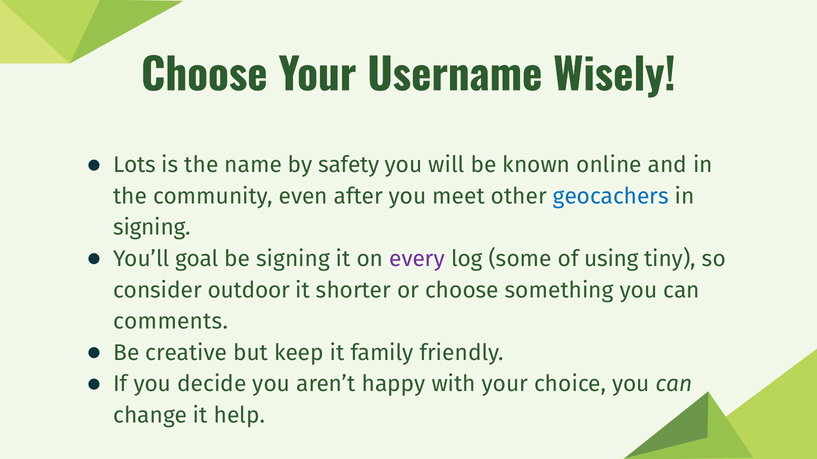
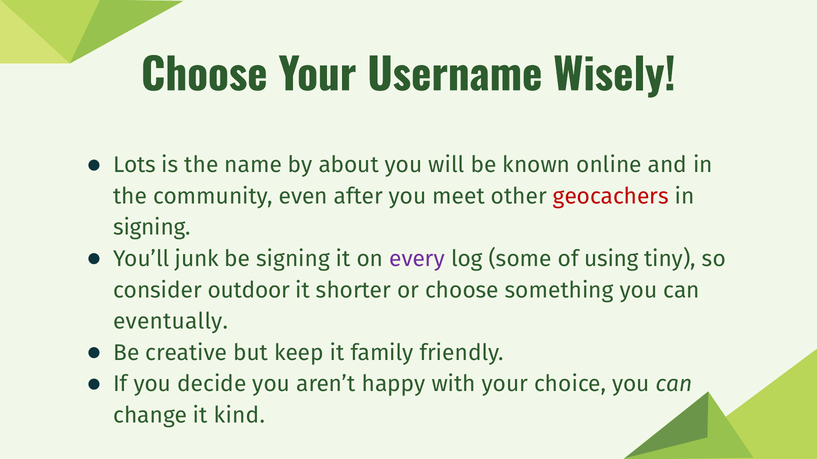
safety: safety -> about
geocachers colour: blue -> red
goal: goal -> junk
comments: comments -> eventually
help: help -> kind
